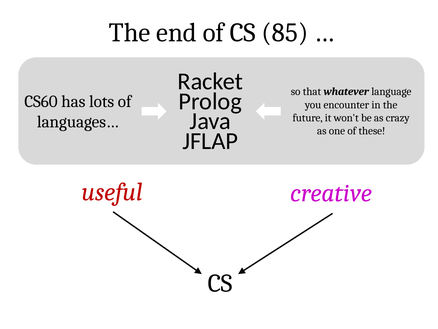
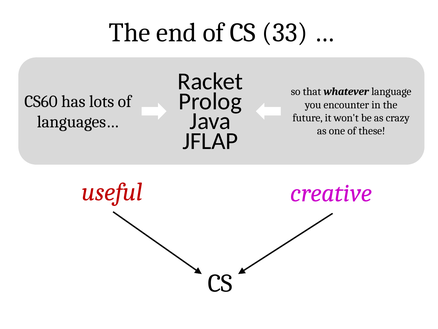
85: 85 -> 33
